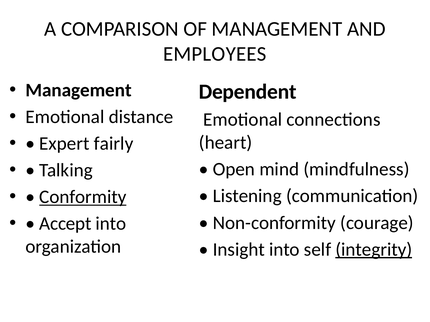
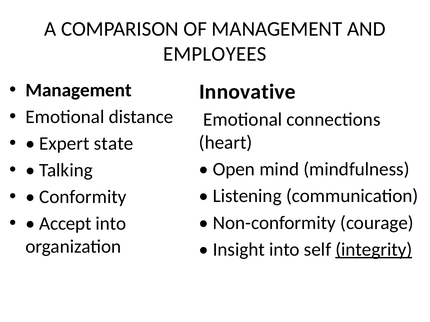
Dependent: Dependent -> Innovative
fairly: fairly -> state
Conformity underline: present -> none
